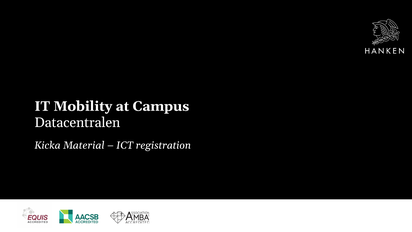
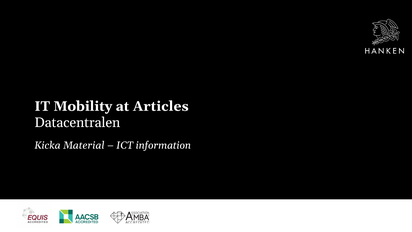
Campus: Campus -> Articles
registration: registration -> information
